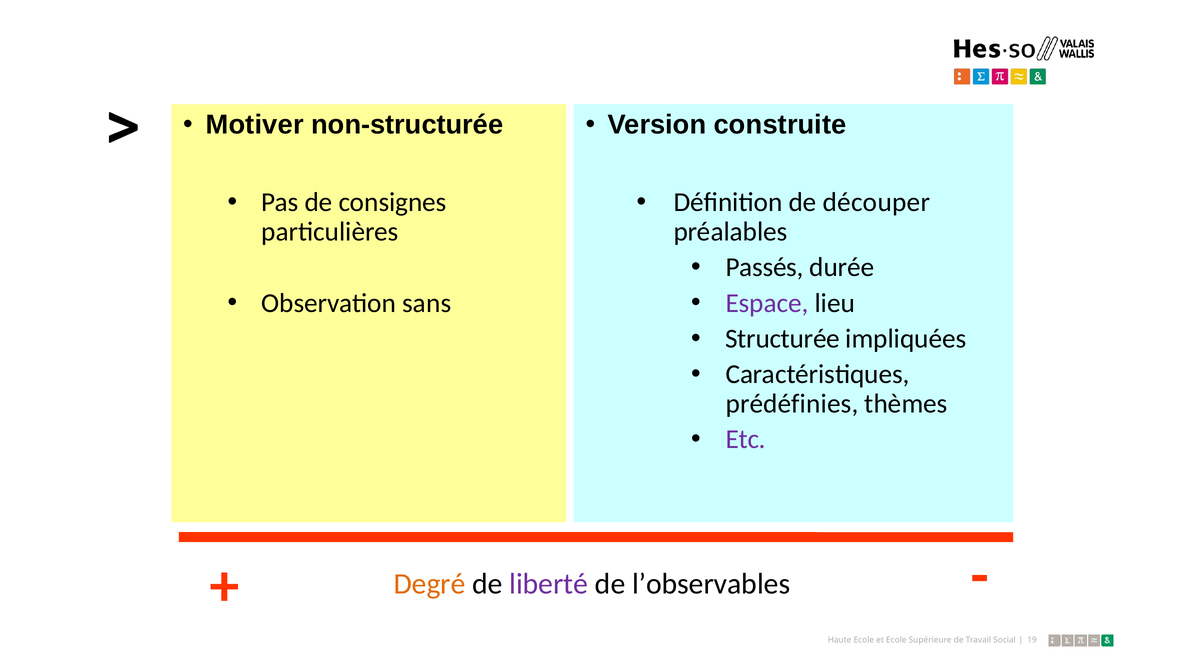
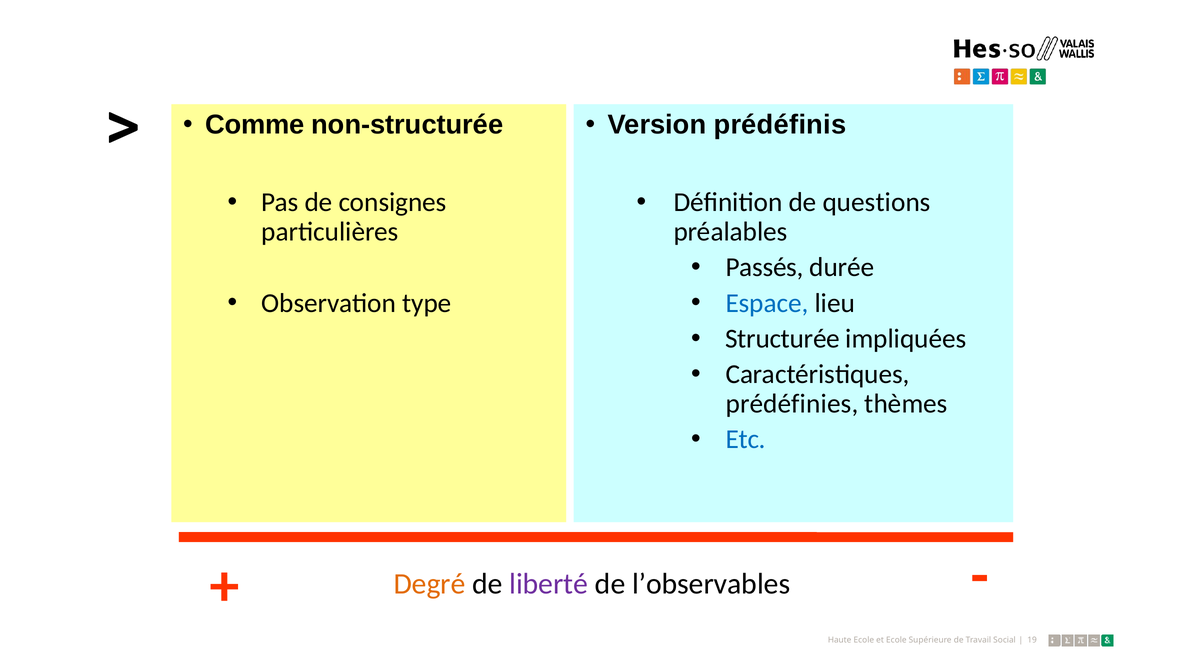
Motiver: Motiver -> Comme
construite: construite -> prédéfinis
découper: découper -> questions
sans: sans -> type
Espace colour: purple -> blue
Etc colour: purple -> blue
